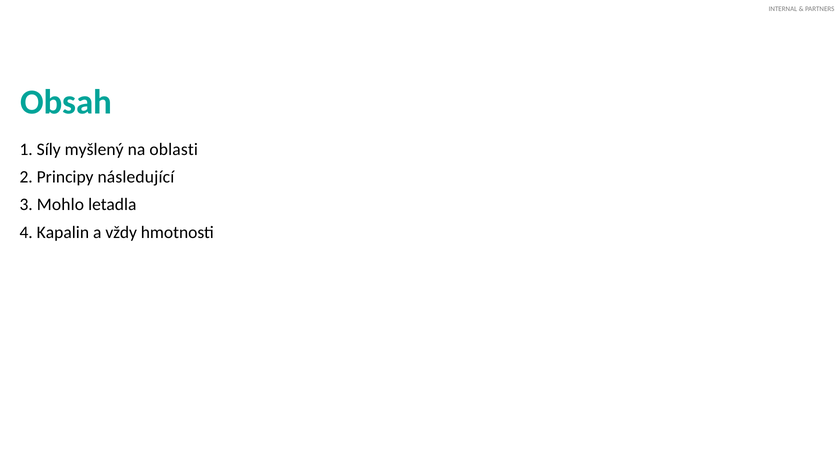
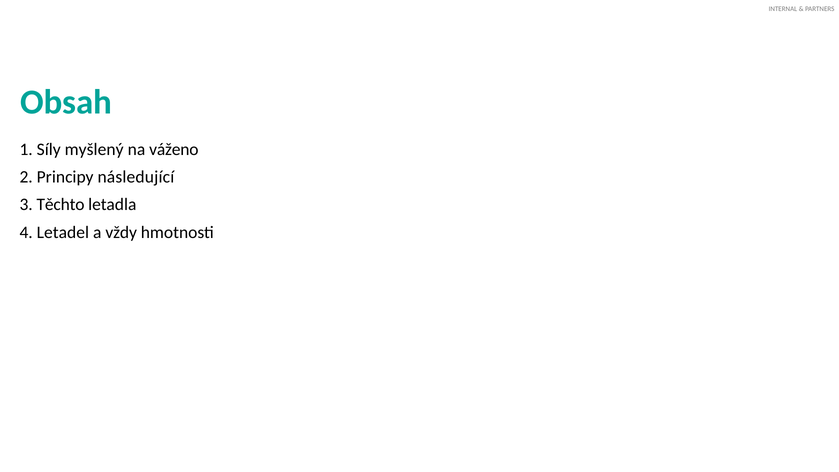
oblasti: oblasti -> váženo
Mohlo: Mohlo -> Těchto
Kapalin: Kapalin -> Letadel
